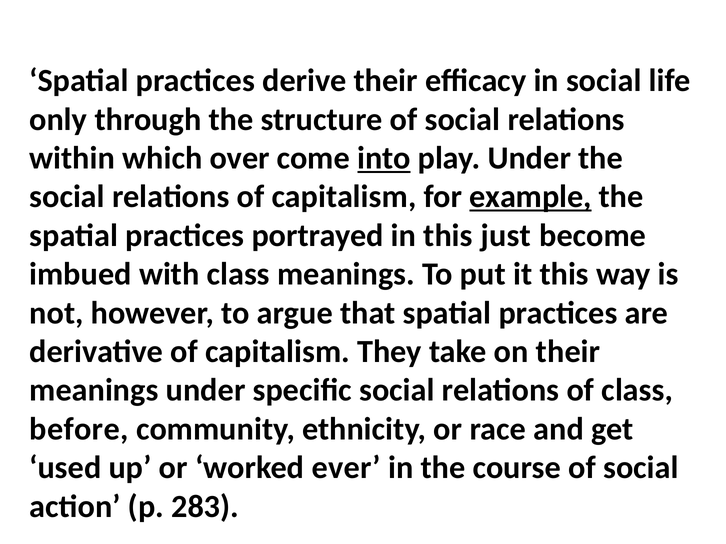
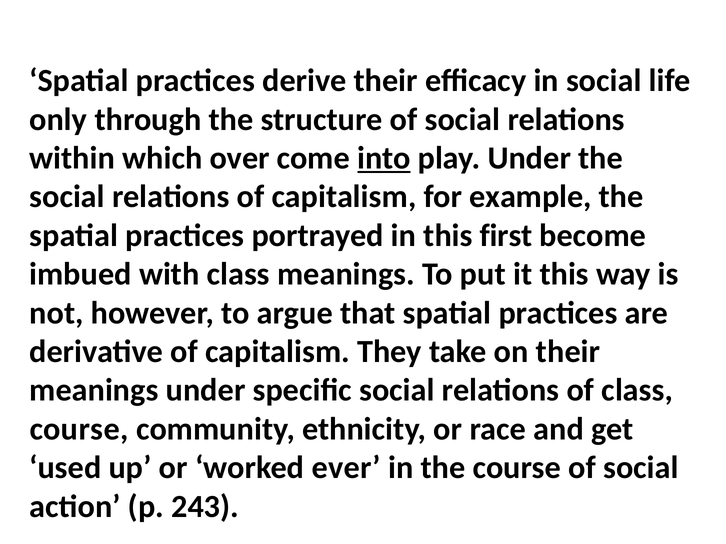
example underline: present -> none
just: just -> first
before at (79, 429): before -> course
283: 283 -> 243
